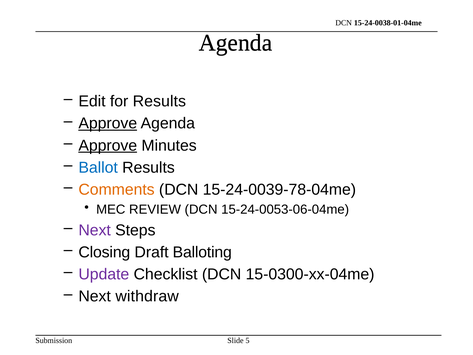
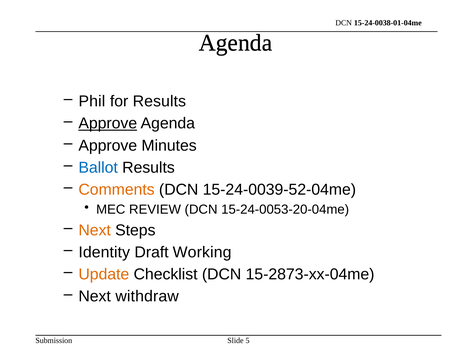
Edit: Edit -> Phil
Approve at (108, 145) underline: present -> none
15-24-0039-78-04me: 15-24-0039-78-04me -> 15-24-0039-52-04me
15-24-0053-06-04me: 15-24-0053-06-04me -> 15-24-0053-20-04me
Next at (95, 230) colour: purple -> orange
Closing: Closing -> Identity
Balloting: Balloting -> Working
Update colour: purple -> orange
15-0300-xx-04me: 15-0300-xx-04me -> 15-2873-xx-04me
